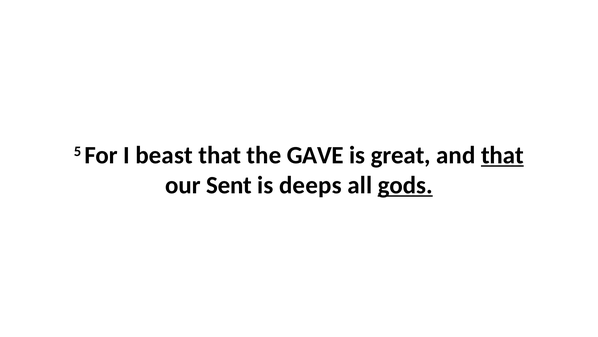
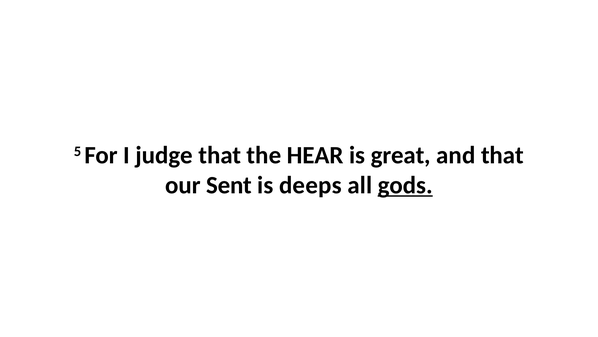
beast: beast -> judge
GAVE: GAVE -> HEAR
that at (502, 155) underline: present -> none
